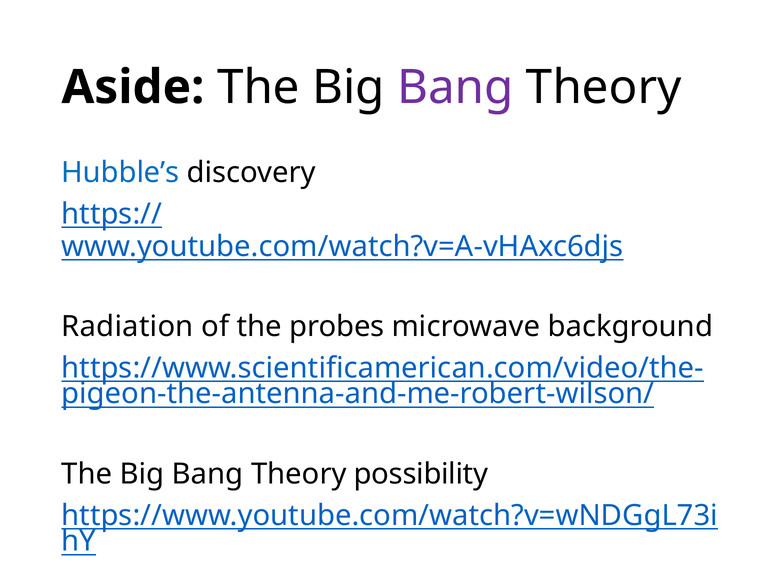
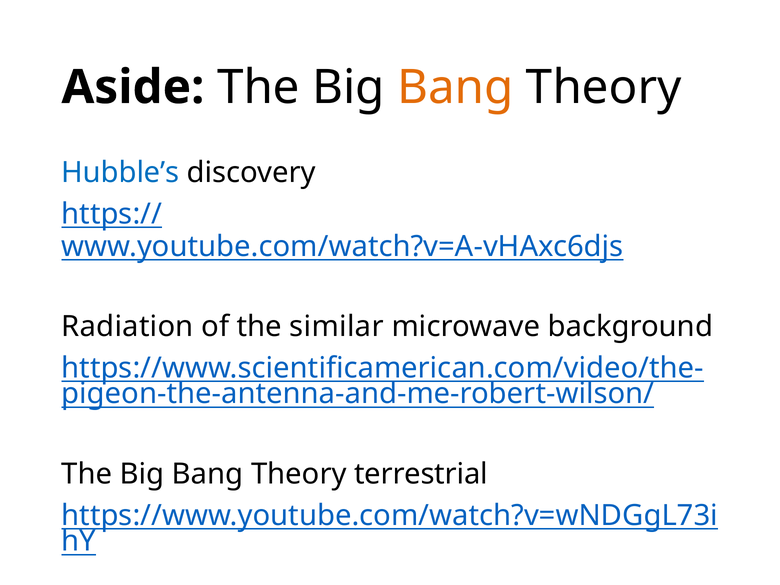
Bang at (455, 87) colour: purple -> orange
probes: probes -> similar
possibility: possibility -> terrestrial
